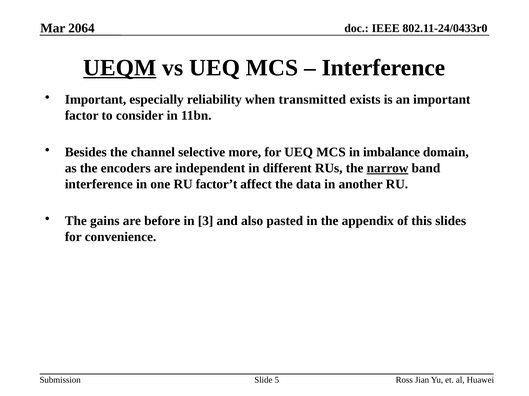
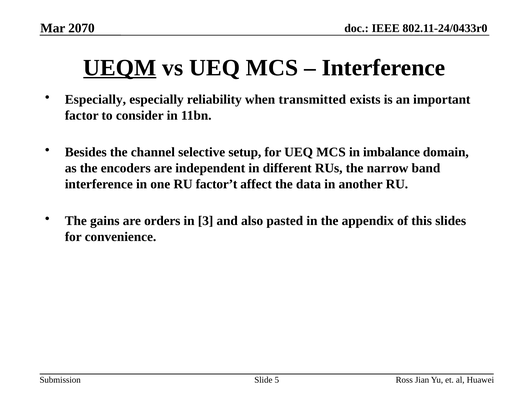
2064: 2064 -> 2070
Important at (96, 100): Important -> Especially
more: more -> setup
narrow underline: present -> none
before: before -> orders
